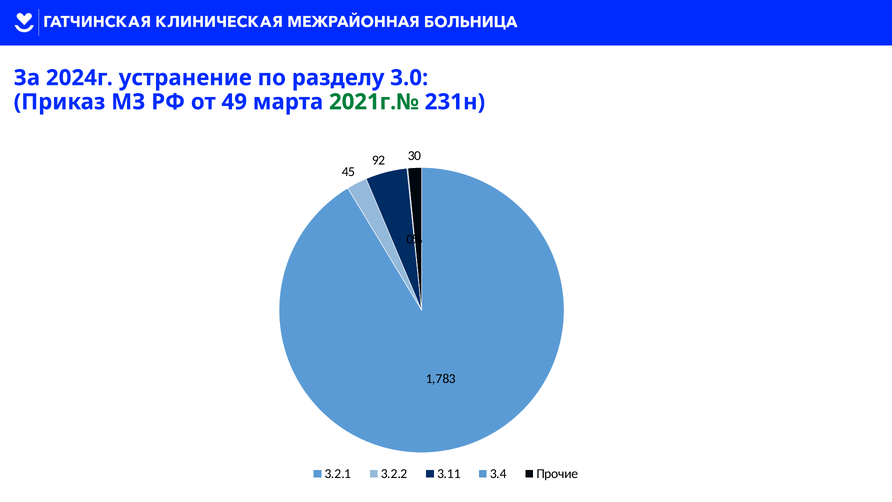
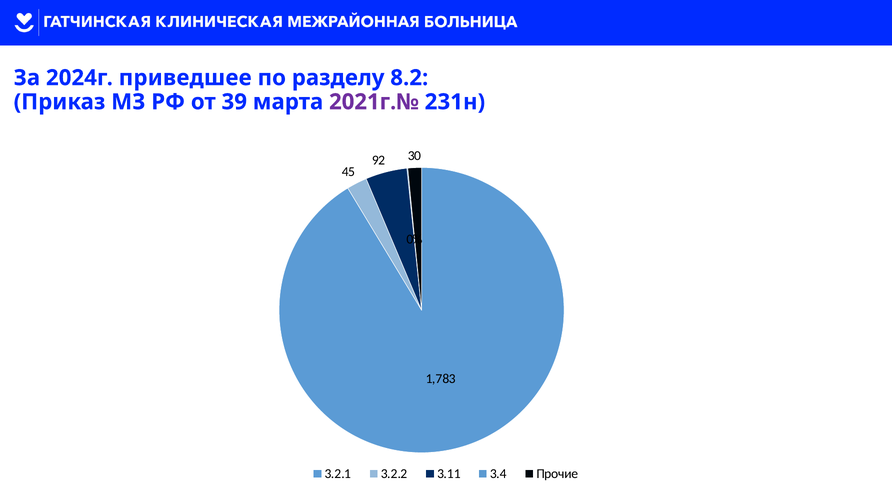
устранение: устранение -> приведшее
3.0: 3.0 -> 8.2
49: 49 -> 39
2021г.№ colour: green -> purple
